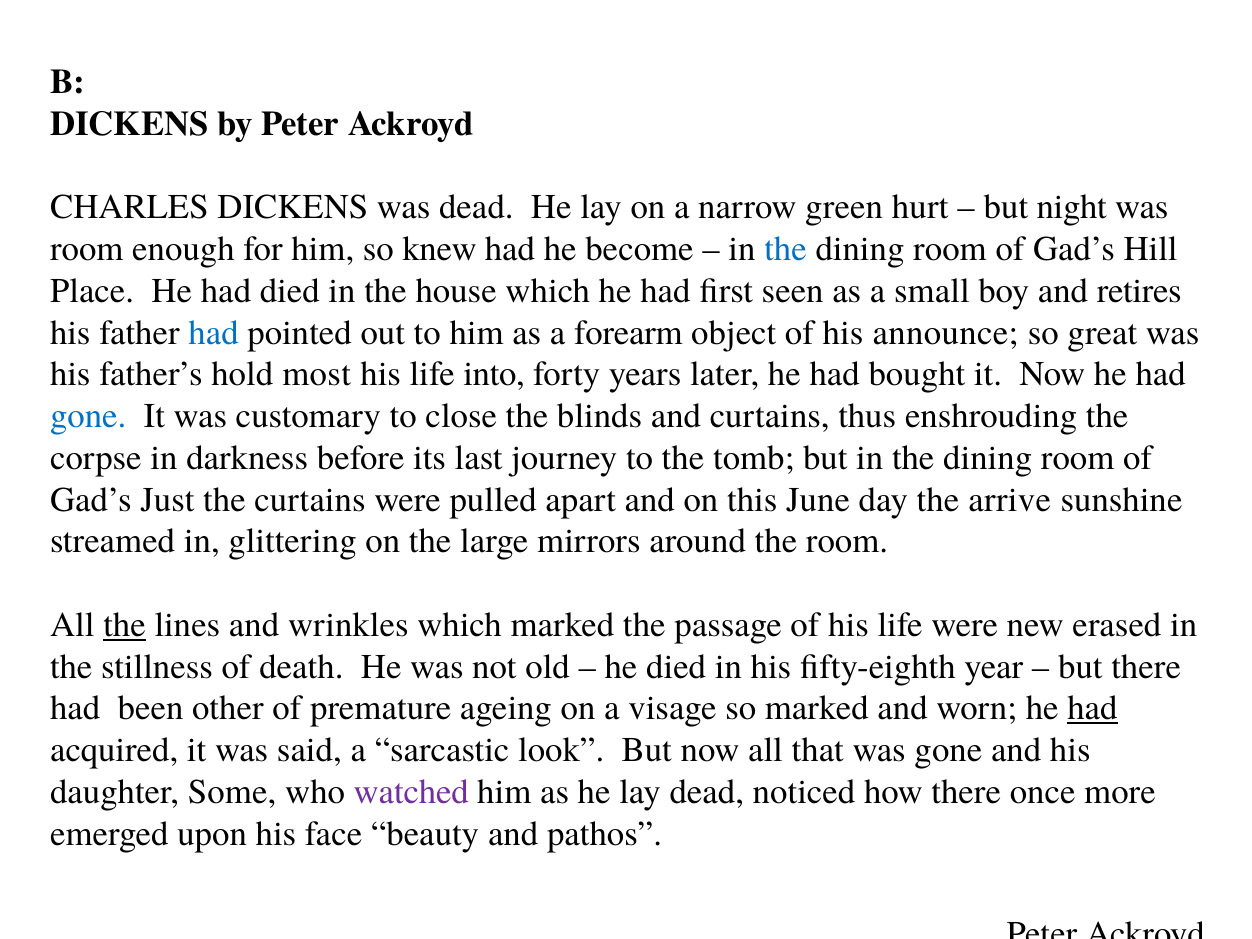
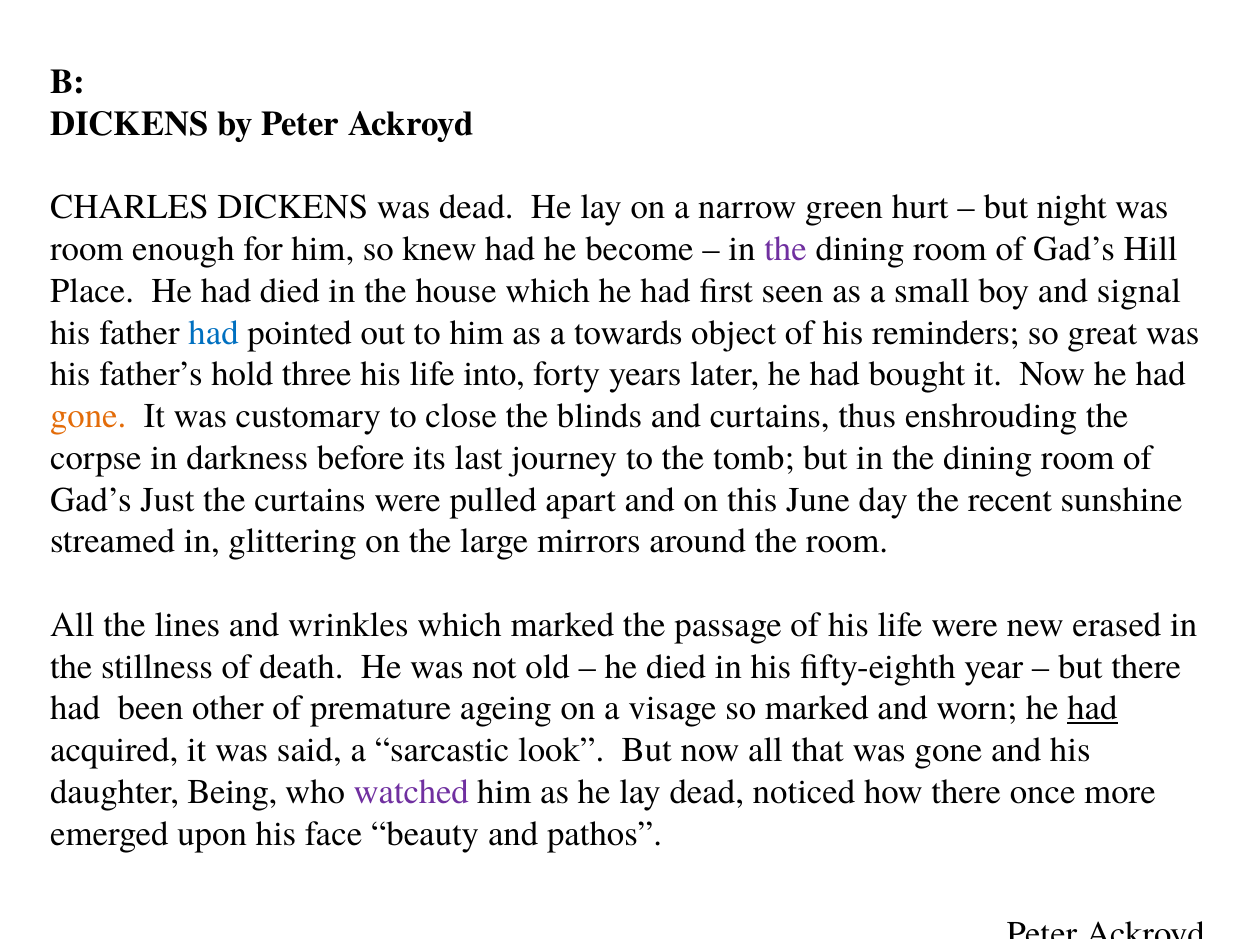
the at (786, 249) colour: blue -> purple
retires: retires -> signal
forearm: forearm -> towards
announce: announce -> reminders
most: most -> three
gone at (88, 416) colour: blue -> orange
arrive: arrive -> recent
the at (125, 625) underline: present -> none
Some: Some -> Being
